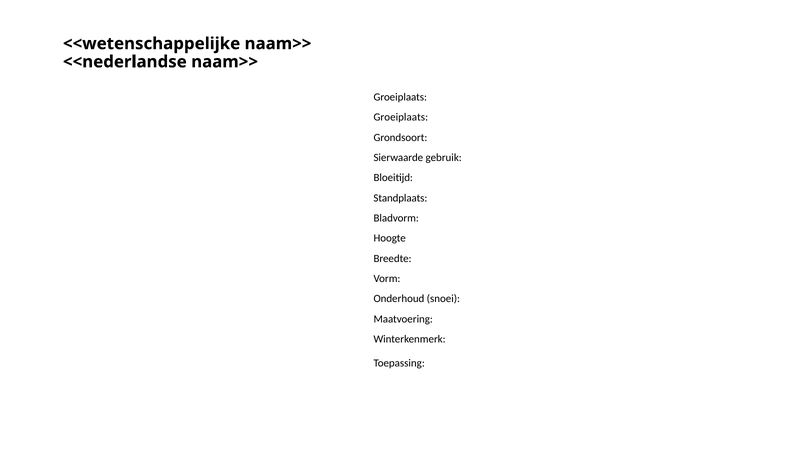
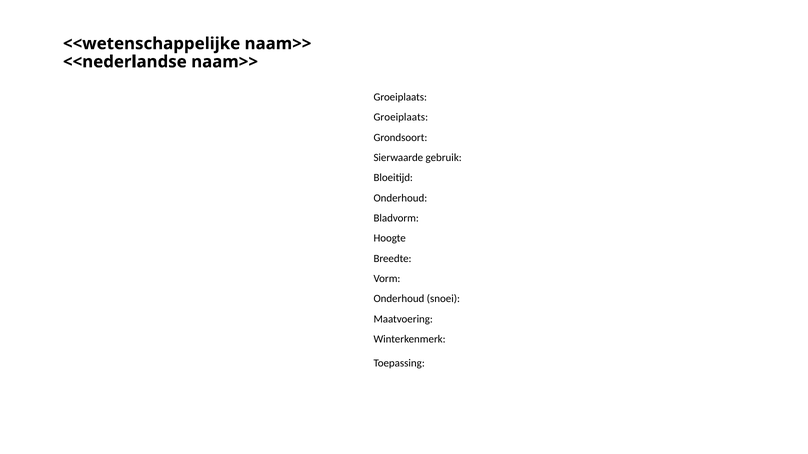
Standplaats at (400, 198): Standplaats -> Onderhoud
